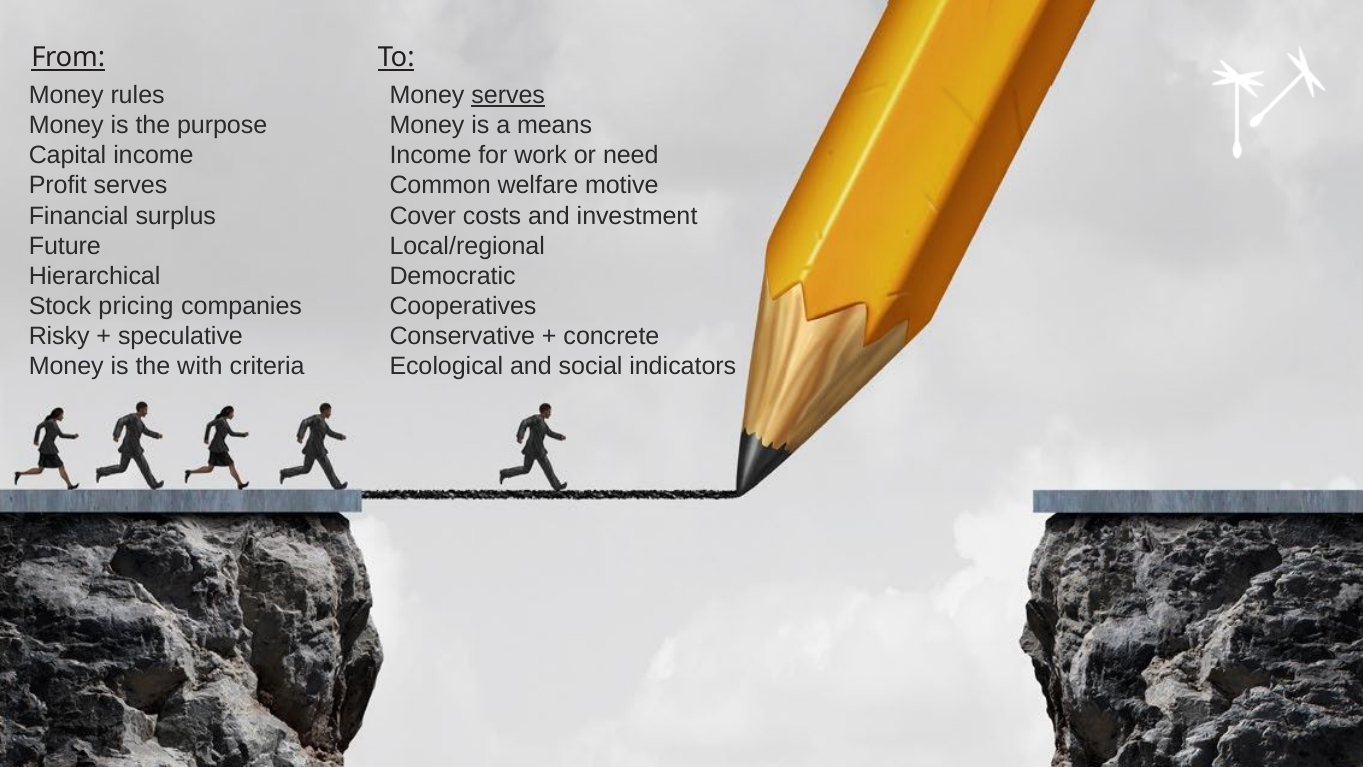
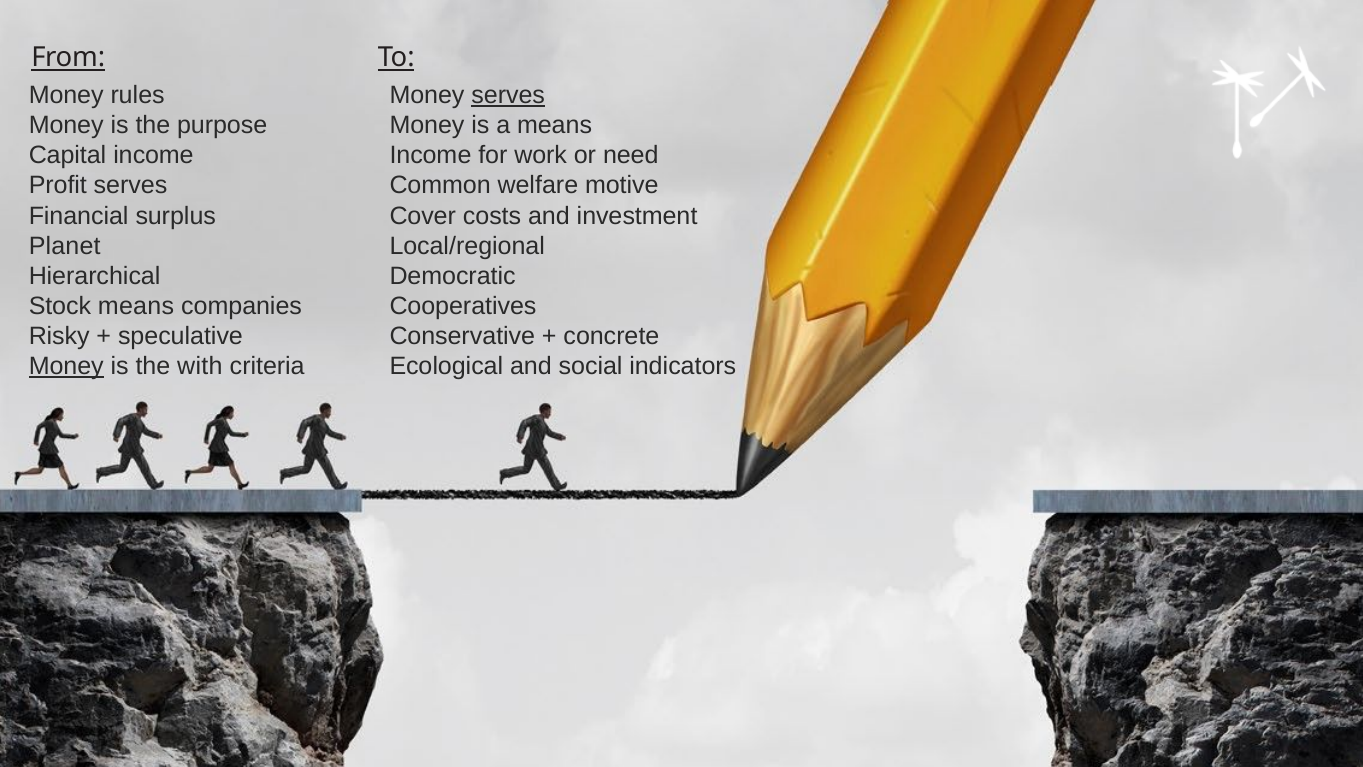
Future: Future -> Planet
Stock pricing: pricing -> means
Money at (66, 366) underline: none -> present
